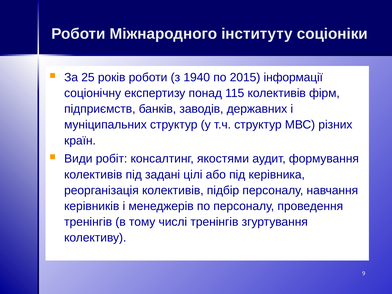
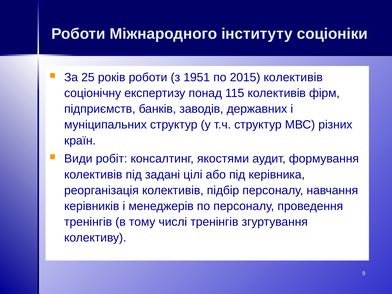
1940: 1940 -> 1951
2015 інформації: інформації -> колективів
